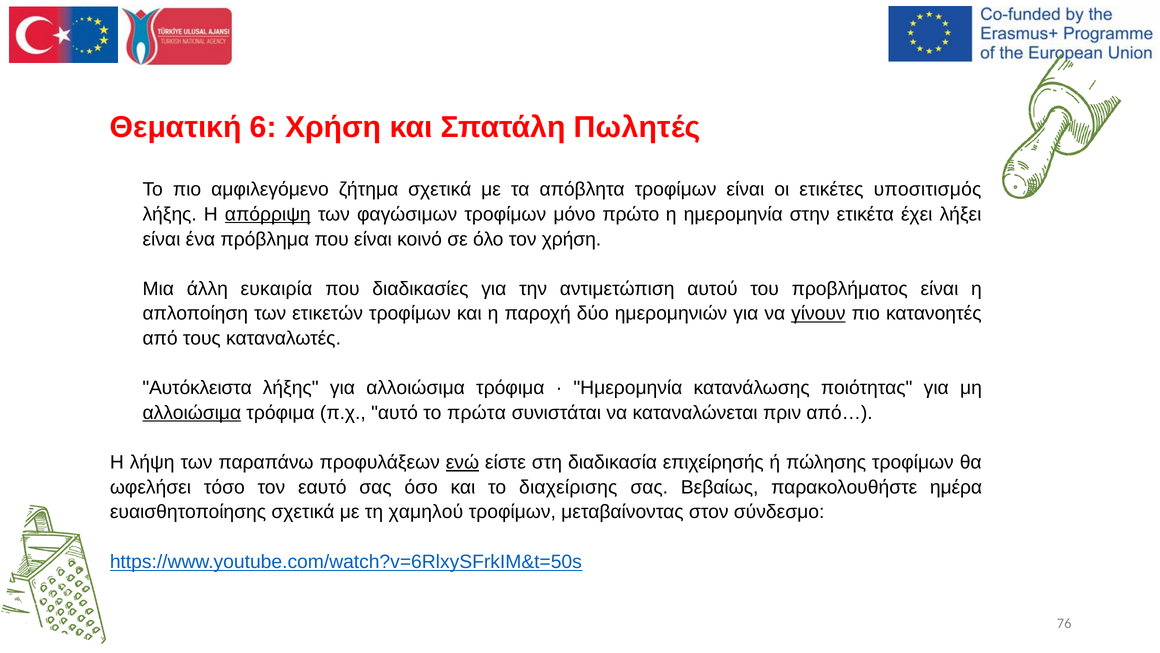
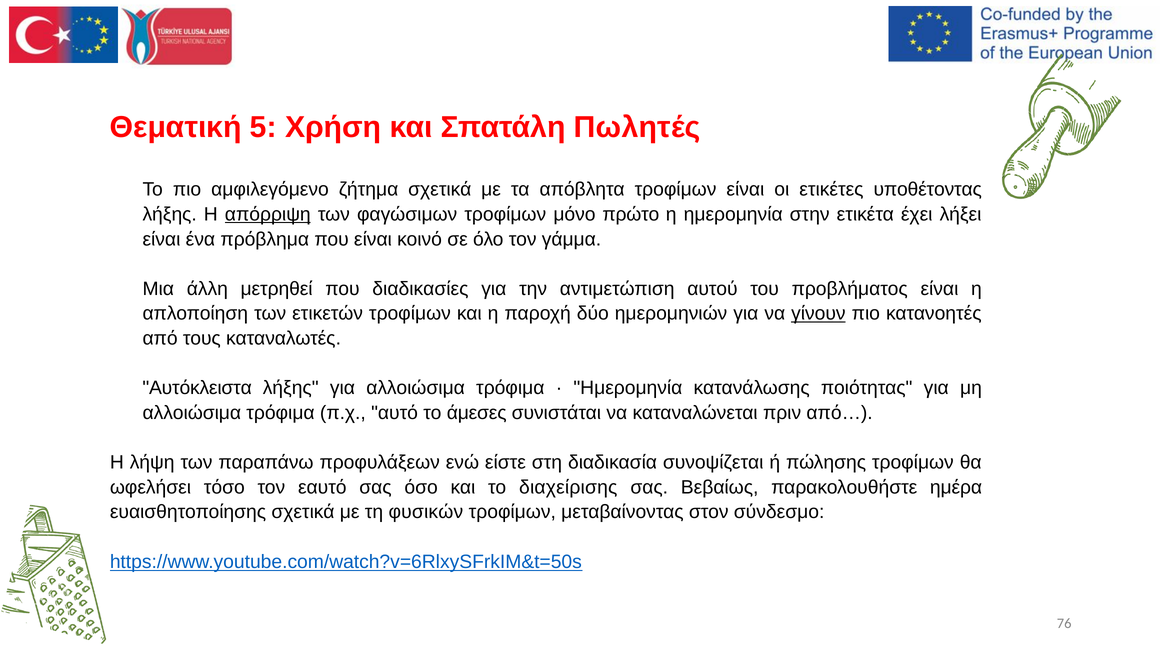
6: 6 -> 5
υποσιτισμός: υποσιτισμός -> υποθέτοντας
τον χρήση: χρήση -> γάμμα
ευκαιρία: ευκαιρία -> μετρηθεί
αλλοιώσιμα at (192, 413) underline: present -> none
πρώτα: πρώτα -> άμεσες
ενώ underline: present -> none
επιχείρησής: επιχείρησής -> συνοψίζεται
χαμηλού: χαμηλού -> φυσικών
